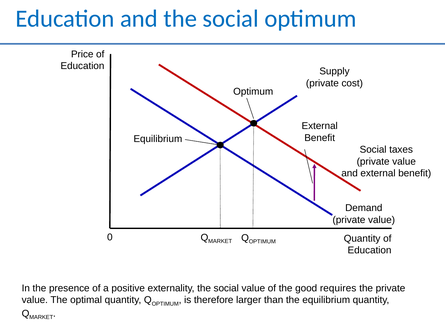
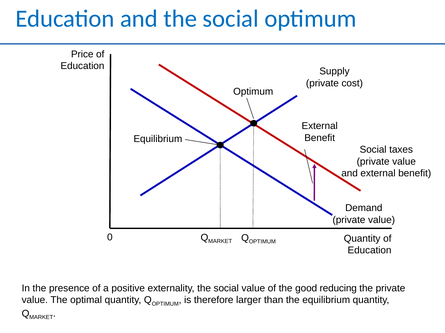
requires: requires -> reducing
